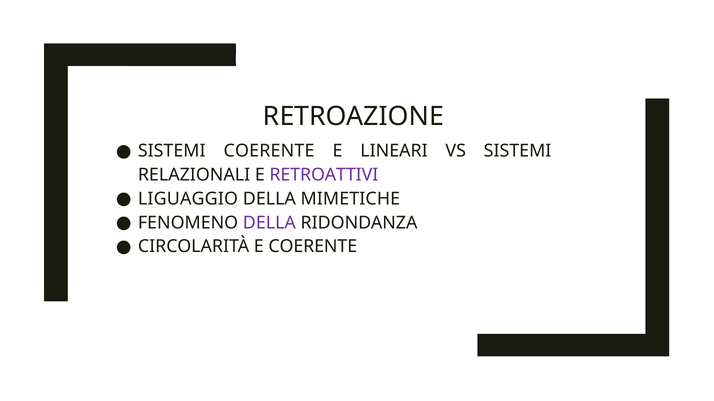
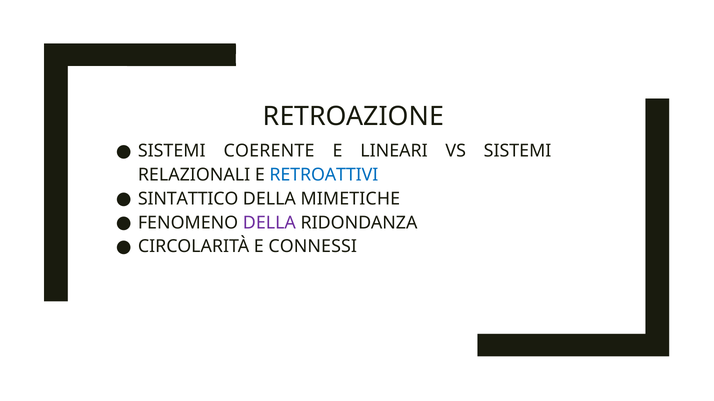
RETROATTIVI colour: purple -> blue
LIGUAGGIO: LIGUAGGIO -> SINTATTICO
E COERENTE: COERENTE -> CONNESSI
